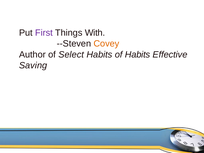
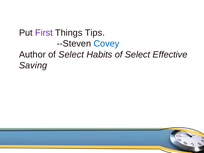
With: With -> Tips
Covey colour: orange -> blue
Habits of Habits: Habits -> Select
